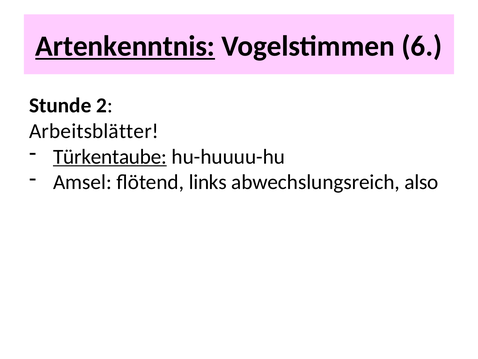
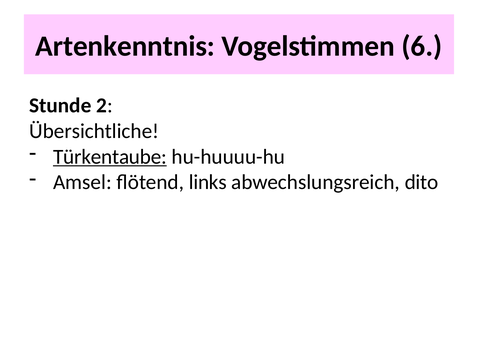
Artenkenntnis underline: present -> none
Arbeitsblätter: Arbeitsblätter -> Übersichtliche
also: also -> dito
